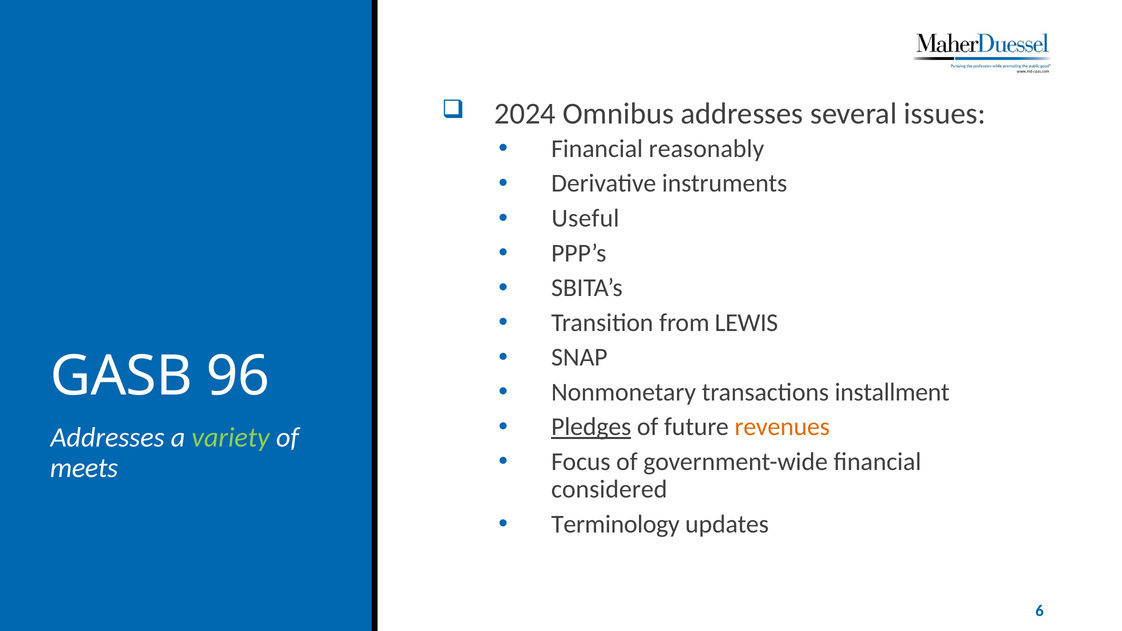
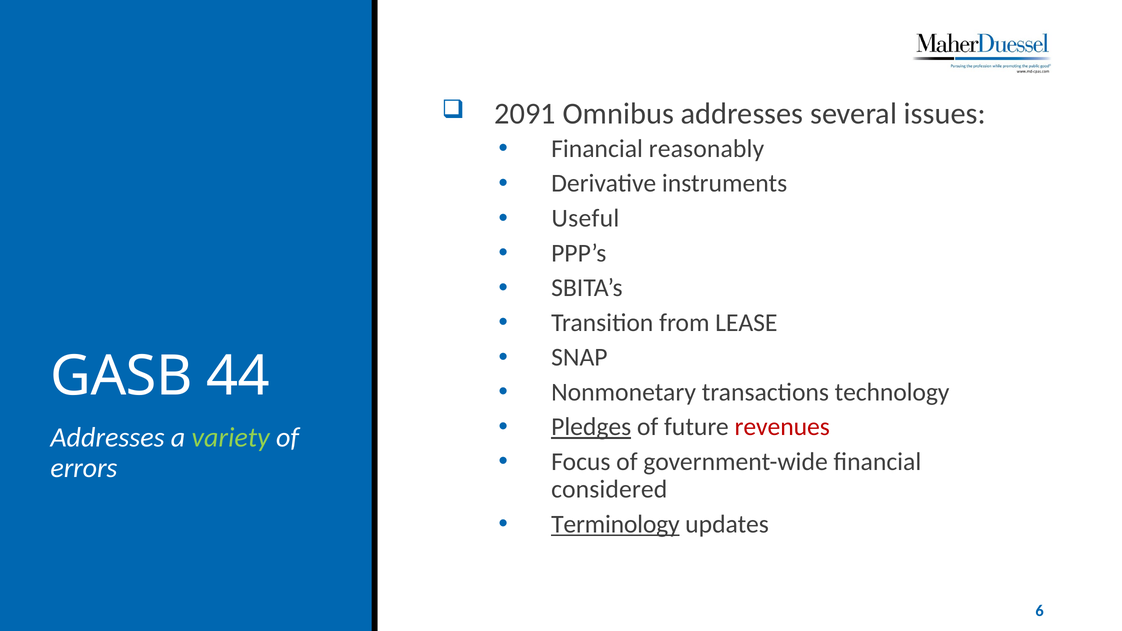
2024: 2024 -> 2091
LEWIS: LEWIS -> LEASE
96: 96 -> 44
installment: installment -> technology
revenues colour: orange -> red
meets: meets -> errors
Terminology underline: none -> present
